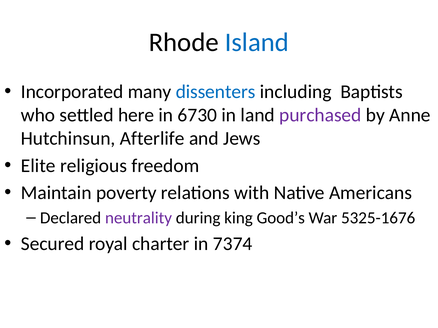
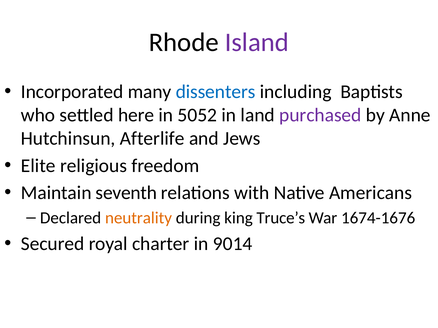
Island colour: blue -> purple
6730: 6730 -> 5052
poverty: poverty -> seventh
neutrality colour: purple -> orange
Good’s: Good’s -> Truce’s
5325-1676: 5325-1676 -> 1674-1676
7374: 7374 -> 9014
